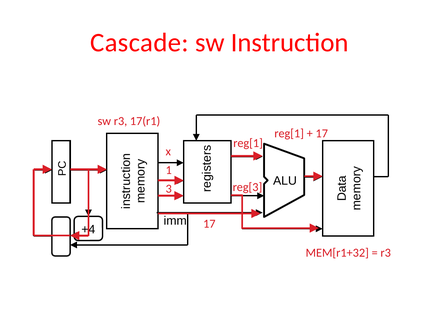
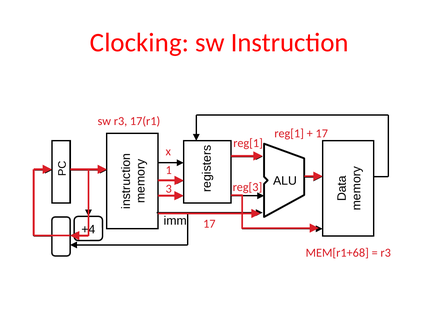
Cascade: Cascade -> Clocking
MEM[r1+32: MEM[r1+32 -> MEM[r1+68
